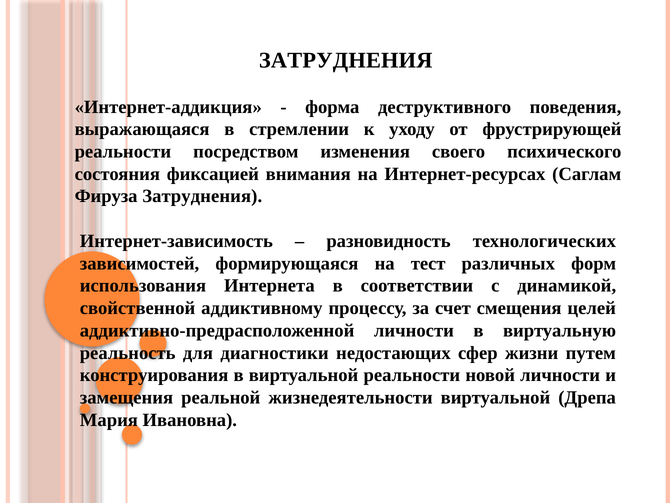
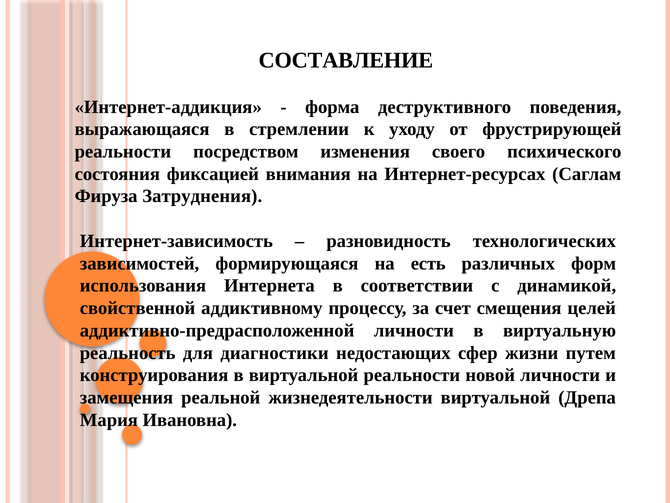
ЗАТРУДНЕНИЯ at (346, 60): ЗАТРУДНЕНИЯ -> СОСТАВЛЕНИЕ
тест: тест -> есть
